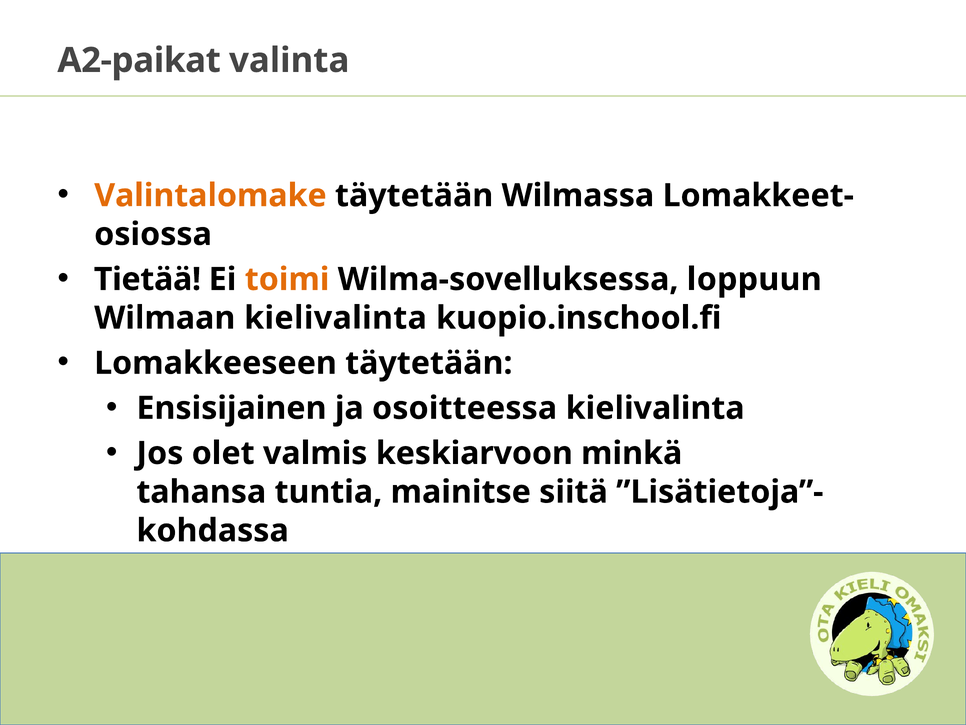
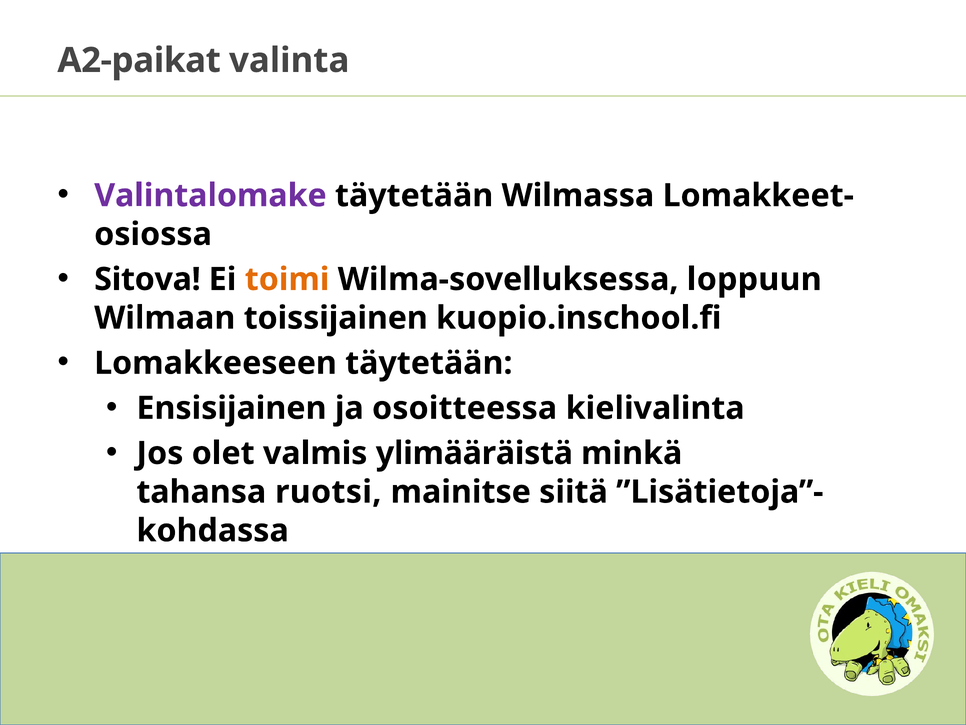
Valintalomake colour: orange -> purple
Tietää: Tietää -> Sitova
Wilmaan kielivalinta: kielivalinta -> toissijainen
keskiarvoon: keskiarvoon -> ylimääräistä
tuntia: tuntia -> ruotsi
